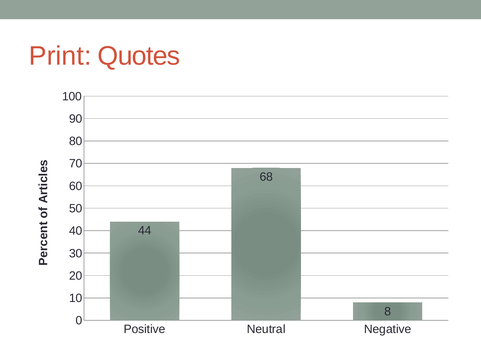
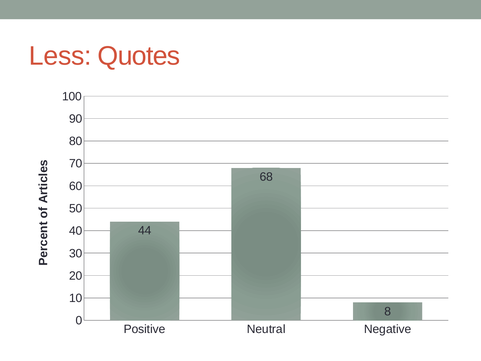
Print: Print -> Less
